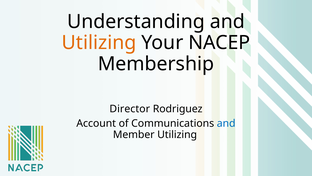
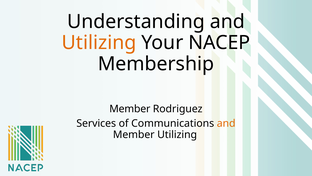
Director at (130, 109): Director -> Member
Account: Account -> Services
and at (226, 123) colour: blue -> orange
